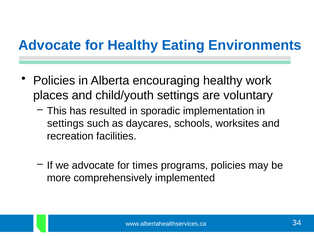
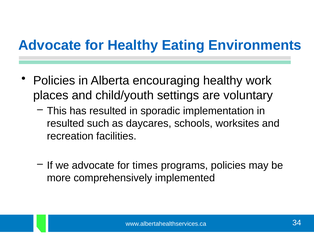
settings at (65, 123): settings -> resulted
